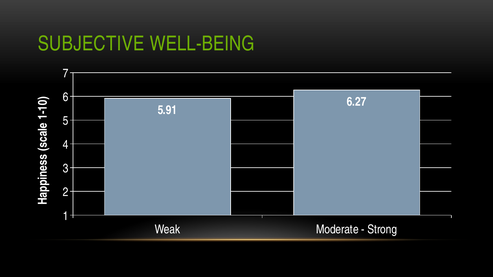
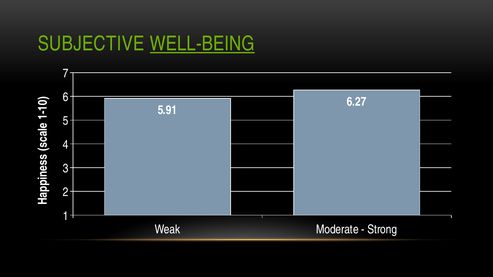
WELL-BEING underline: none -> present
